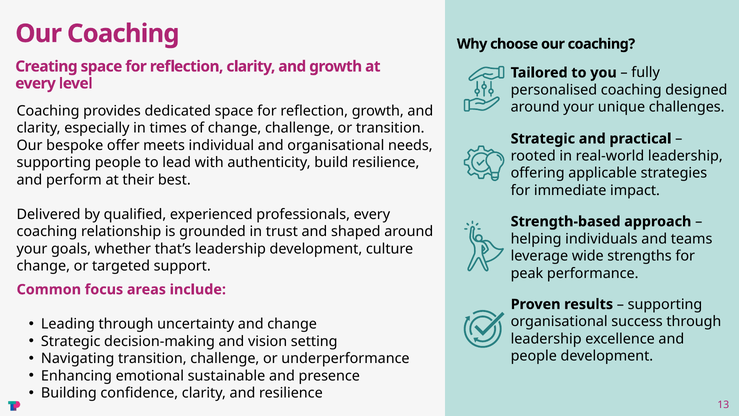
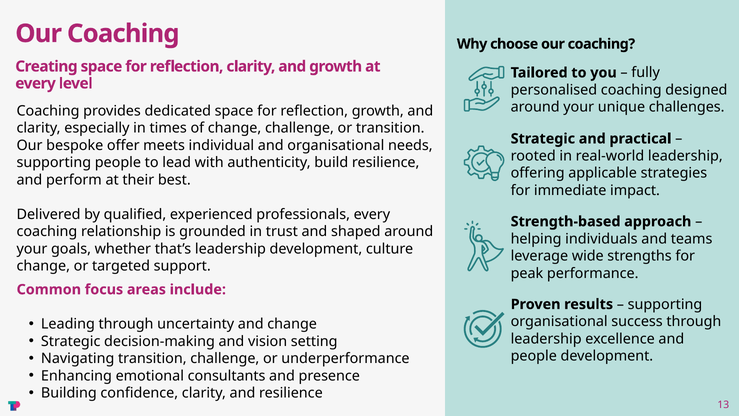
sustainable: sustainable -> consultants
